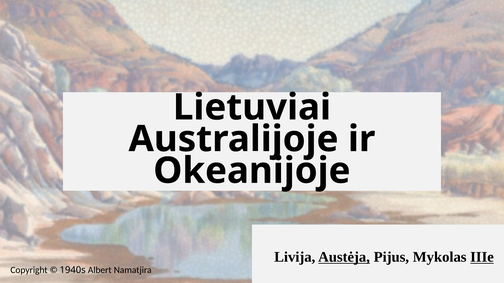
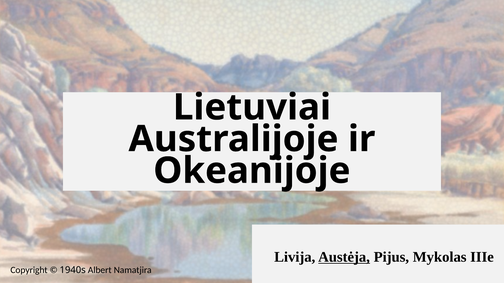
IIIe underline: present -> none
